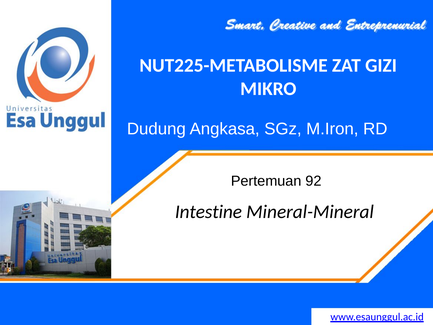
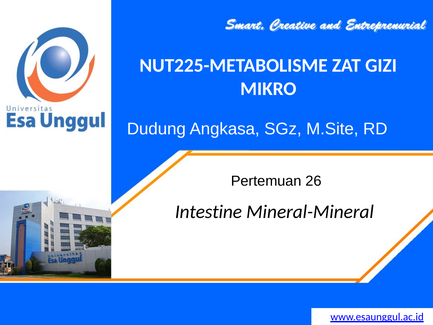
M.Iron: M.Iron -> M.Site
92: 92 -> 26
